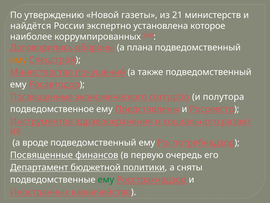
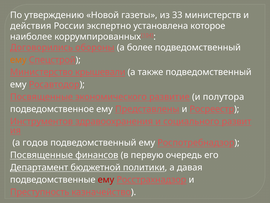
21: 21 -> 33
найдётся: найдётся -> действия
плана: плана -> более
покушений: покушений -> крышевали
corruptio: corruptio -> развитие
вроде: вроде -> годов
сняты: сняты -> давая
ему at (106, 179) colour: green -> red
Иностранных: Иностранных -> Преступность
